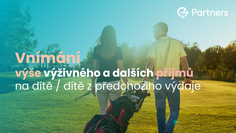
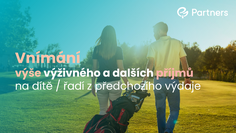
dítě at (74, 86): dítě -> řadí
